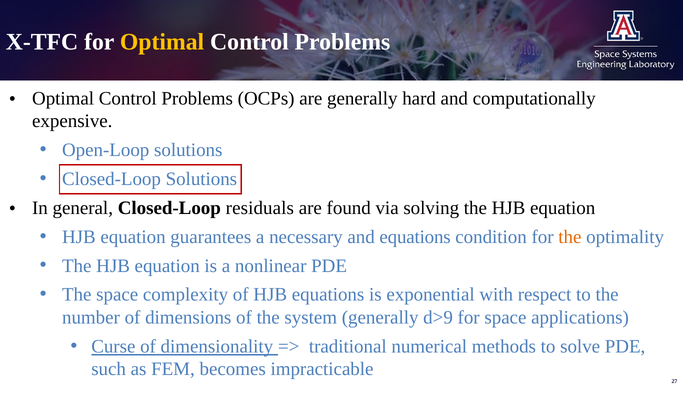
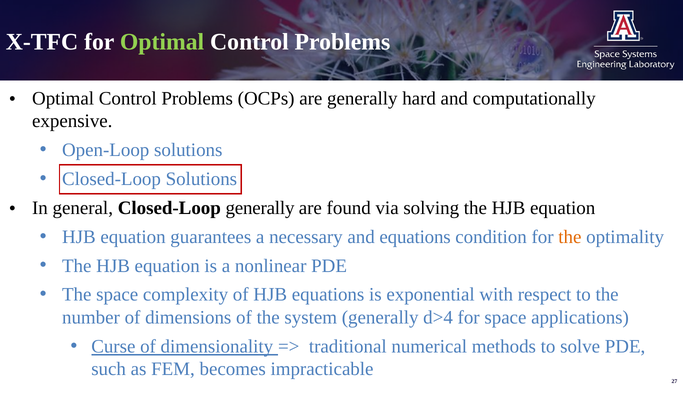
Optimal at (162, 42) colour: yellow -> light green
Closed-Loop residuals: residuals -> generally
d>9: d>9 -> d>4
